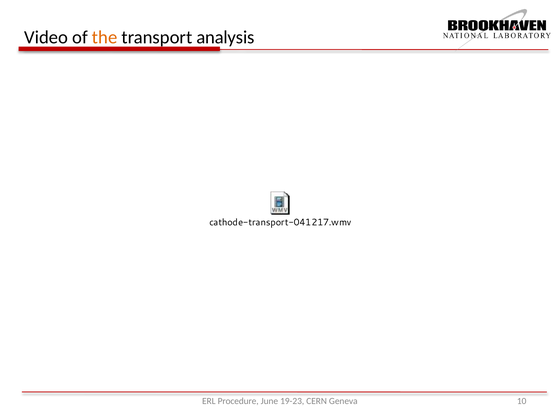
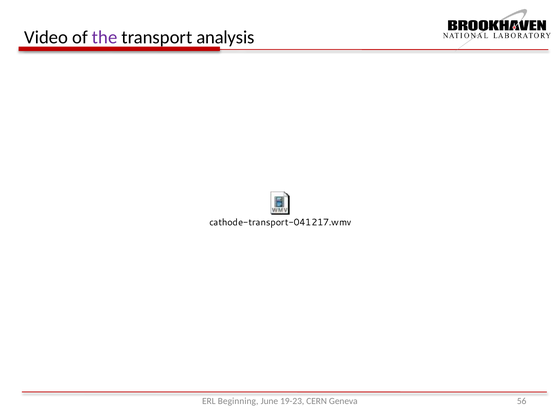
the colour: orange -> purple
Procedure: Procedure -> Beginning
10: 10 -> 56
